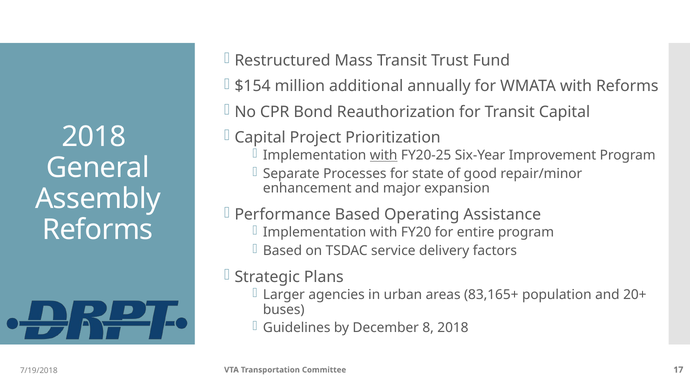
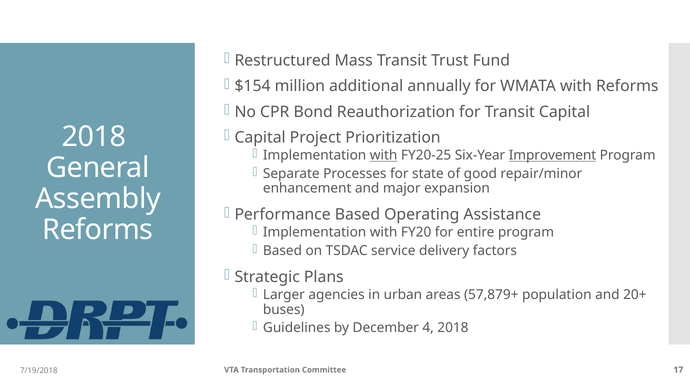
Improvement underline: none -> present
83,165+: 83,165+ -> 57,879+
8: 8 -> 4
